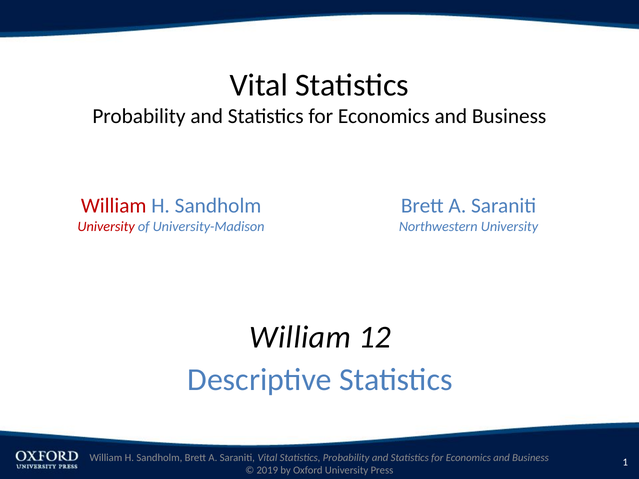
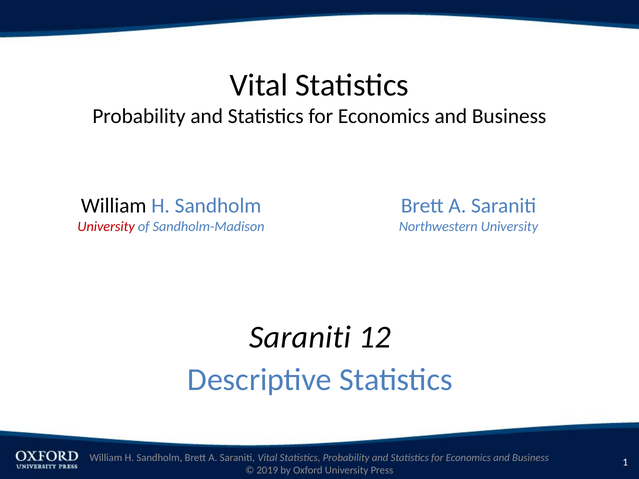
William at (114, 206) colour: red -> black
University-Madison: University-Madison -> Sandholm-Madison
William at (300, 338): William -> Saraniti
